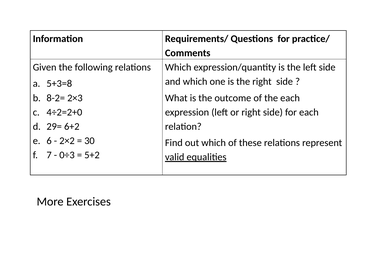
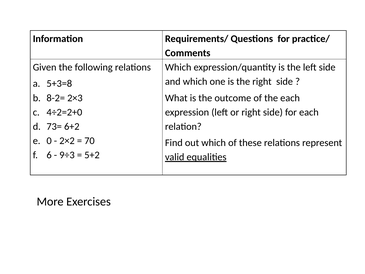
29=: 29= -> 73=
6: 6 -> 0
30: 30 -> 70
7: 7 -> 6
0÷3: 0÷3 -> 9÷3
